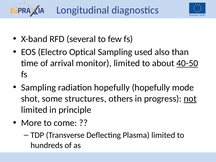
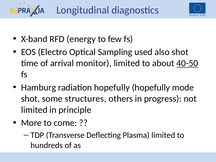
several: several -> energy
also than: than -> shot
Sampling at (39, 87): Sampling -> Hamburg
not underline: present -> none
